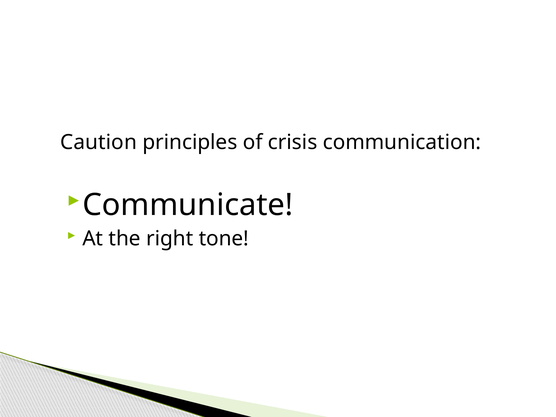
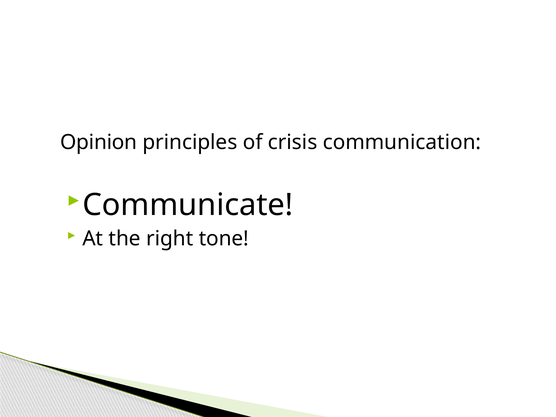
Caution: Caution -> Opinion
